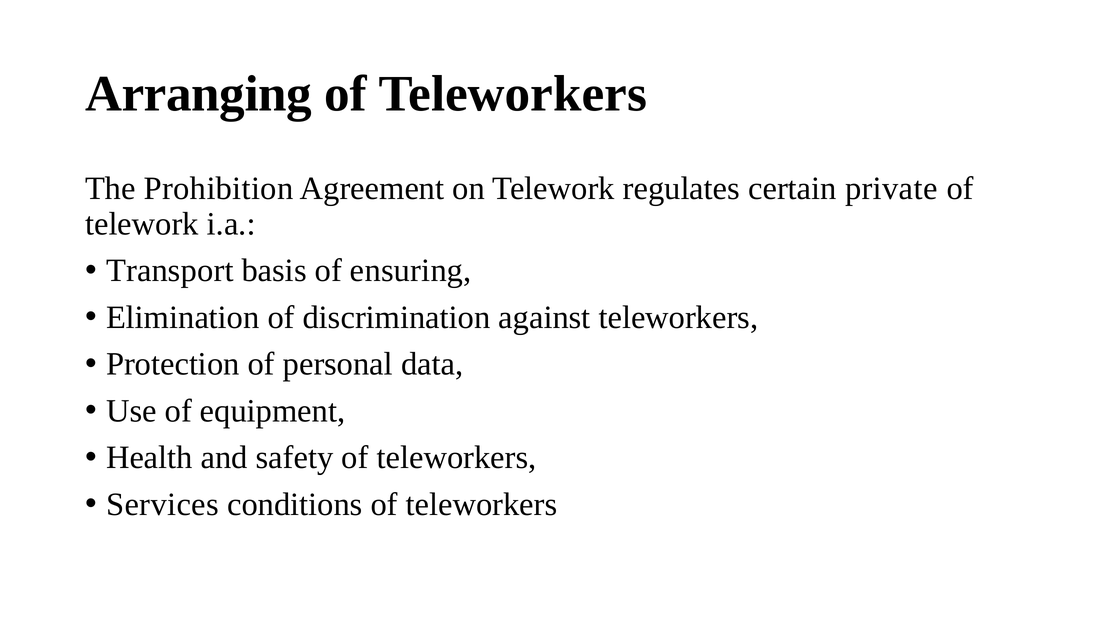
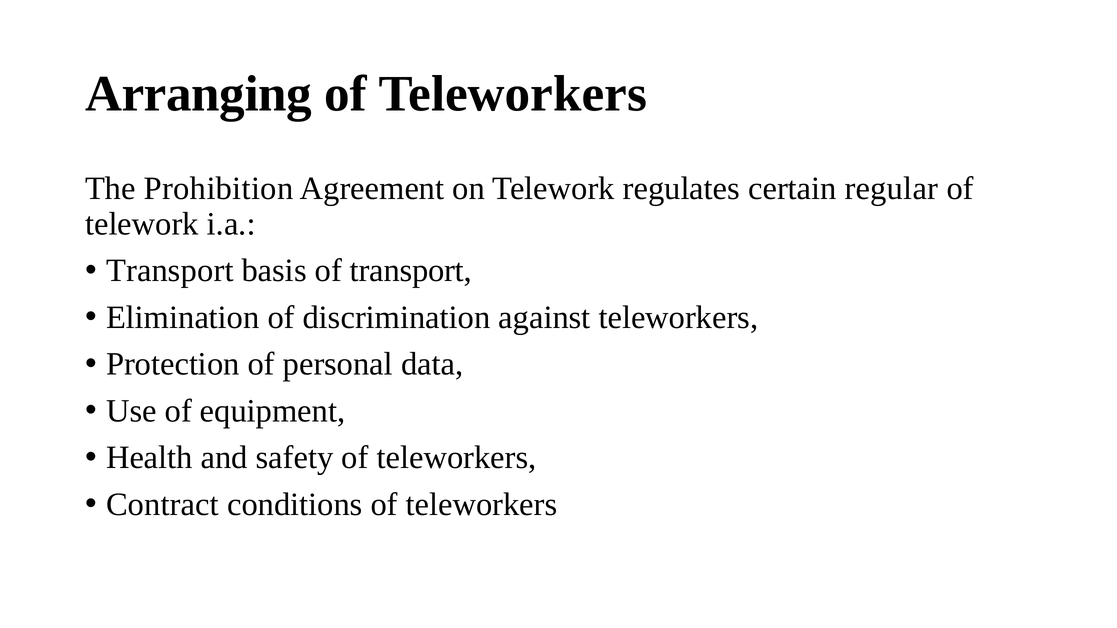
private: private -> regular
of ensuring: ensuring -> transport
Services: Services -> Contract
